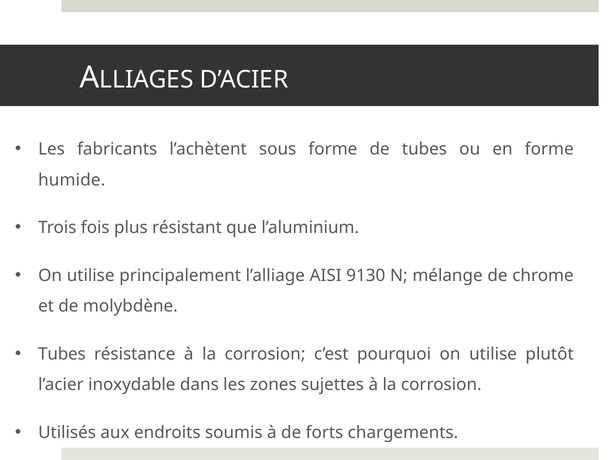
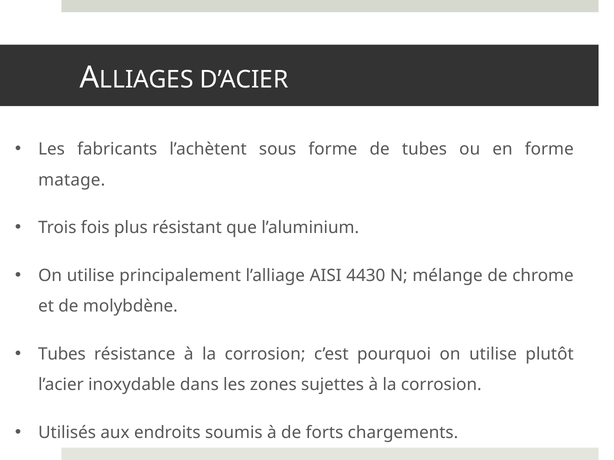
humide: humide -> matage
9130: 9130 -> 4430
